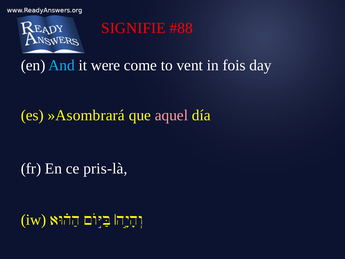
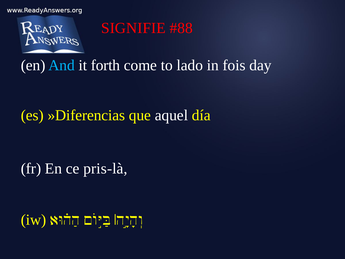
were: were -> forth
vent: vent -> lado
»Asombrará: »Asombrará -> »Diferencias
aquel colour: pink -> white
